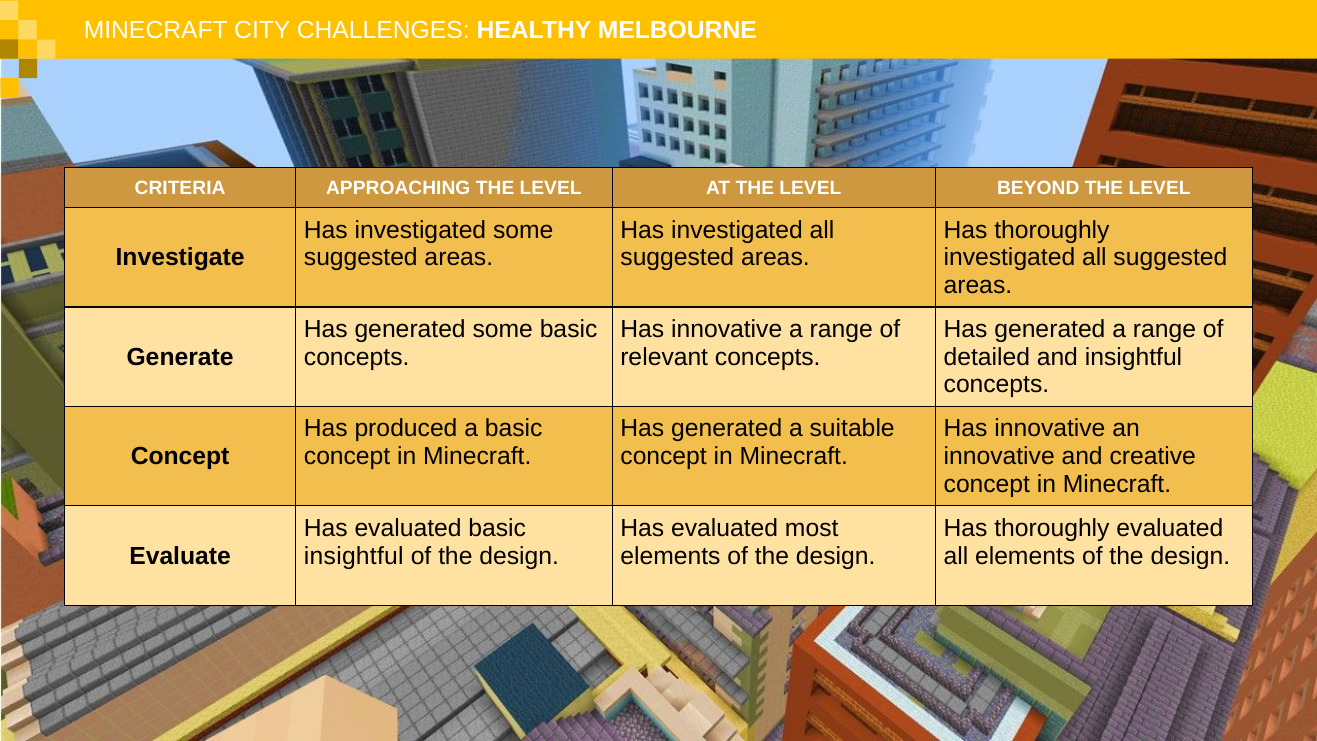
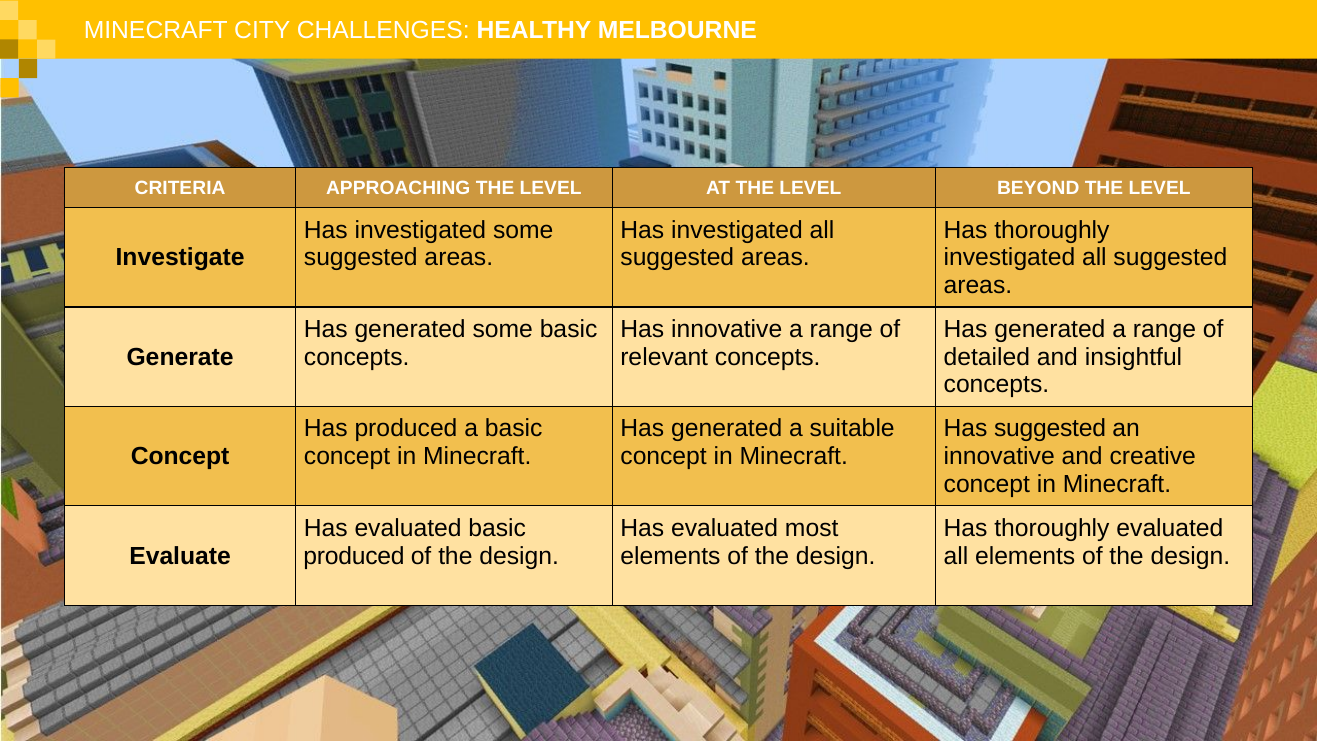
innovative at (1050, 429): innovative -> suggested
insightful at (354, 556): insightful -> produced
